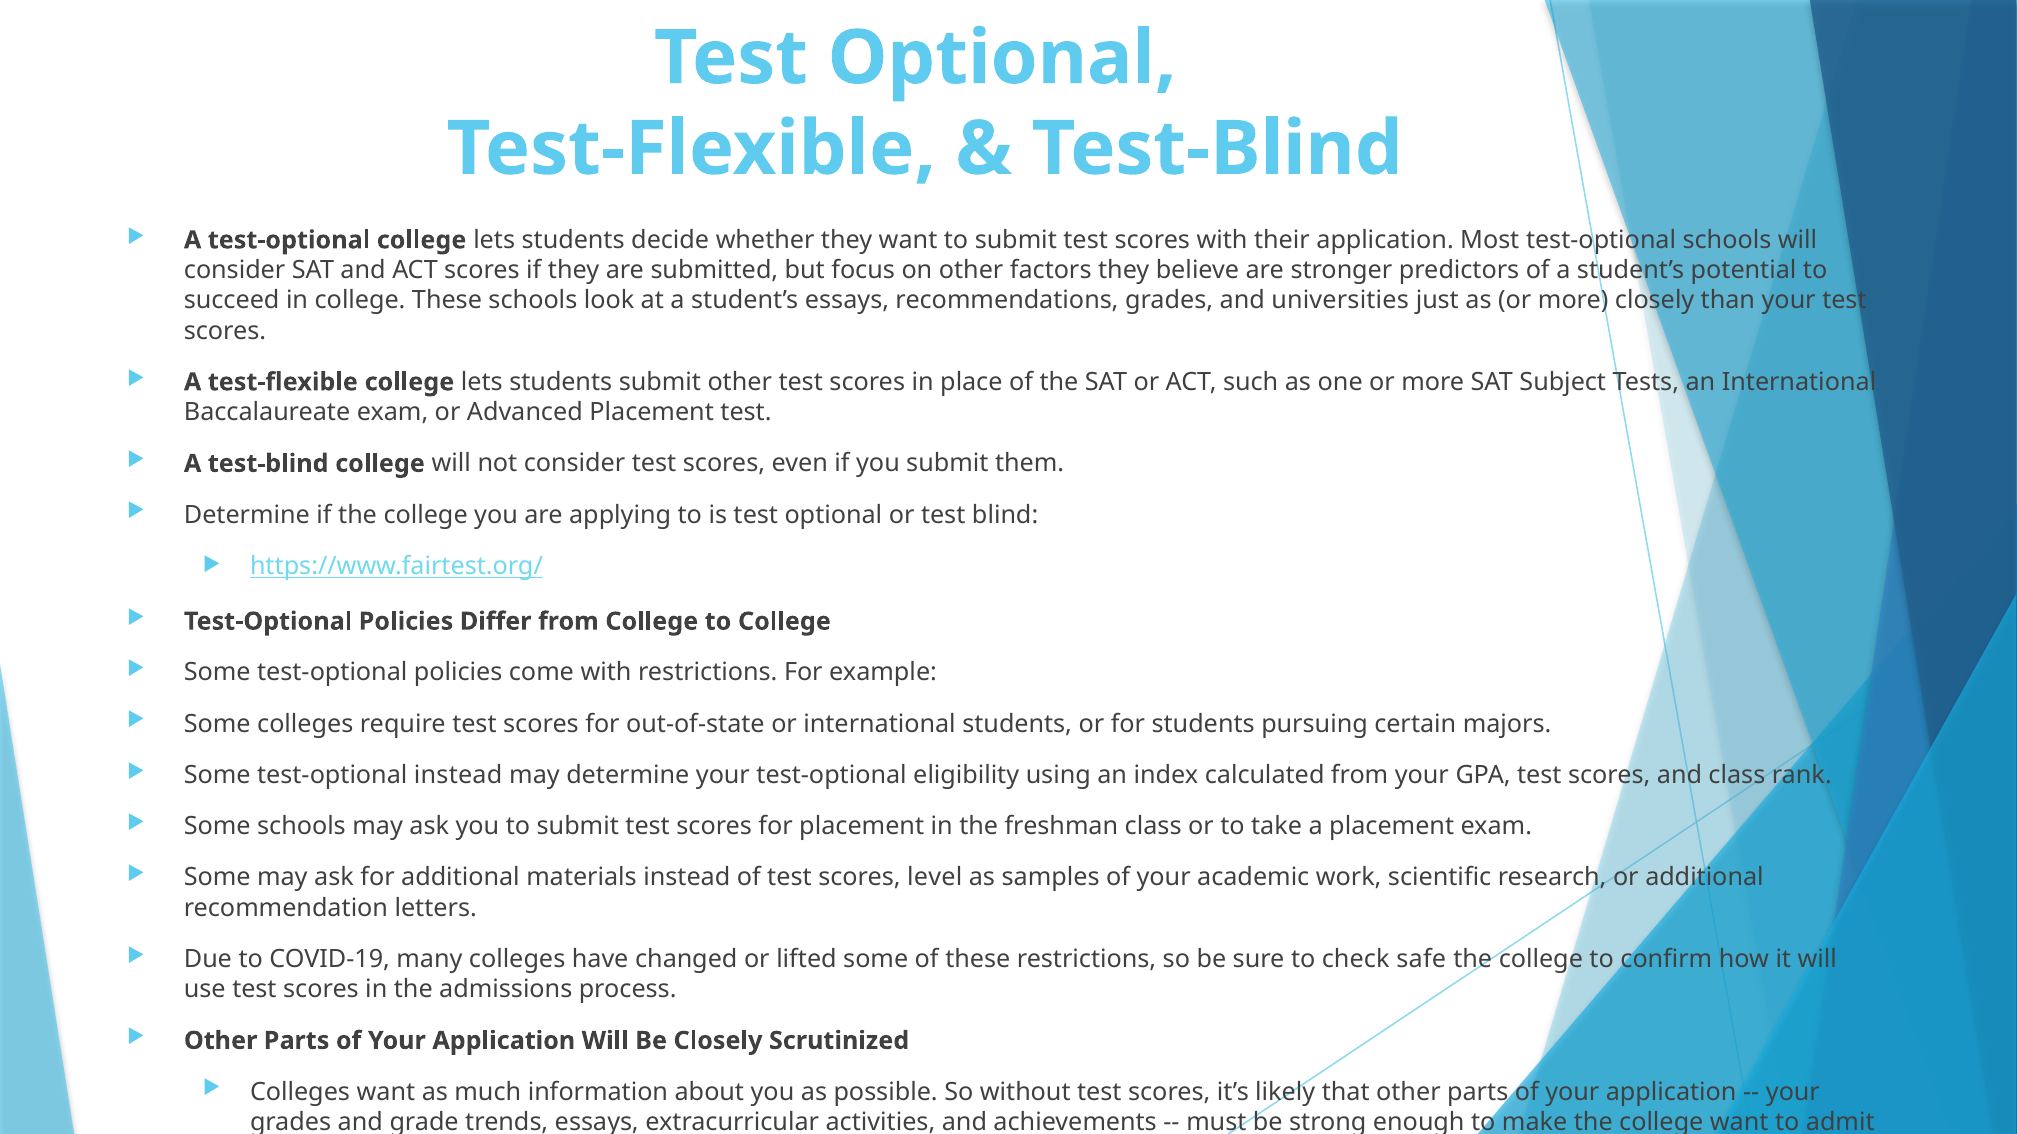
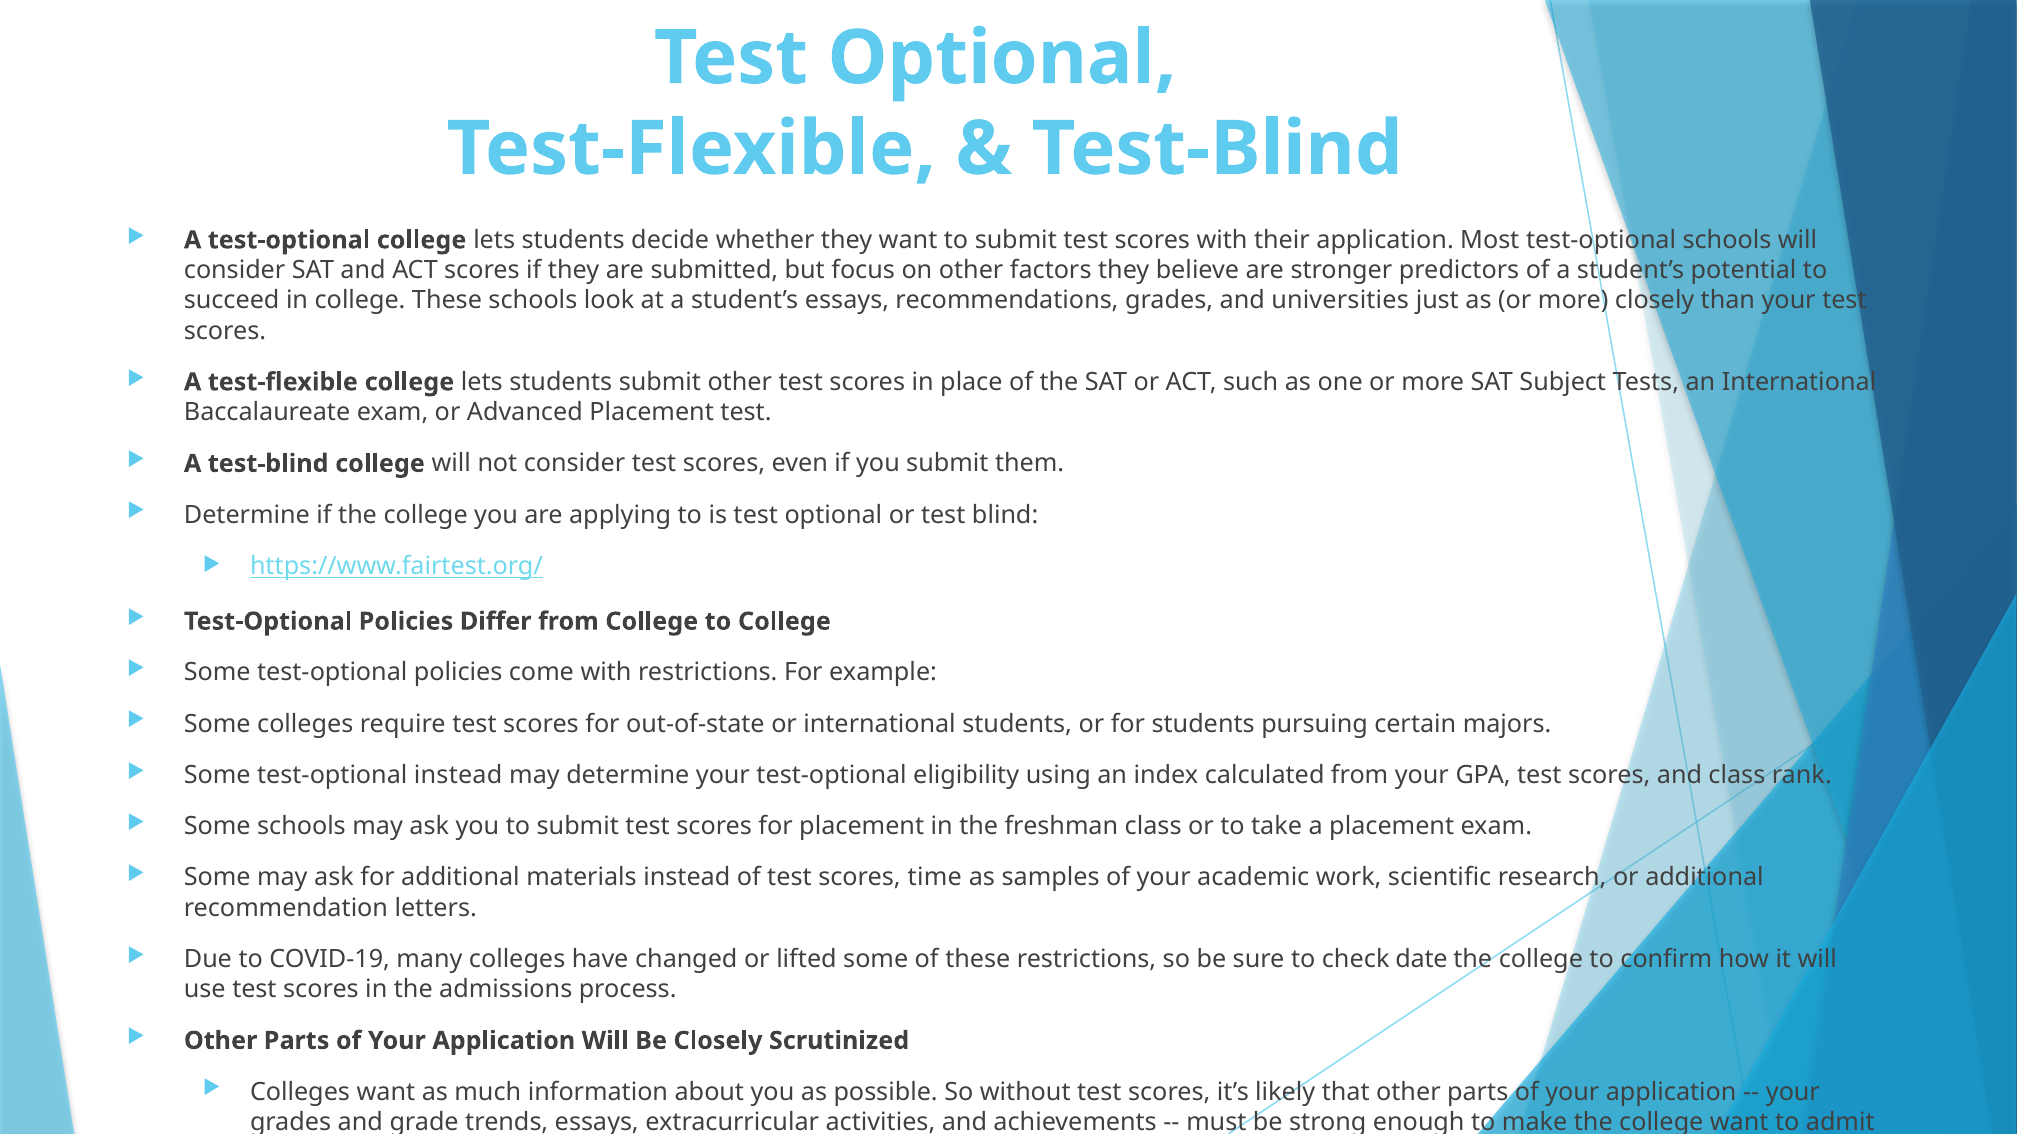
level: level -> time
safe: safe -> date
